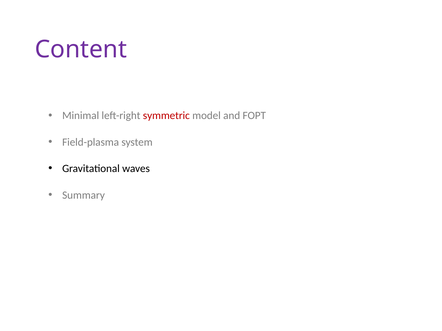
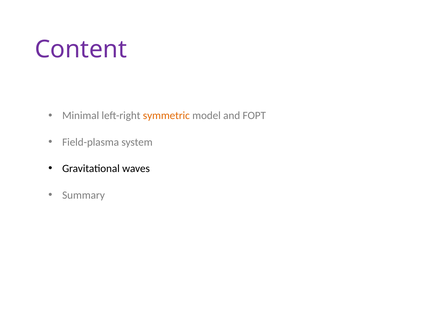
symmetric colour: red -> orange
